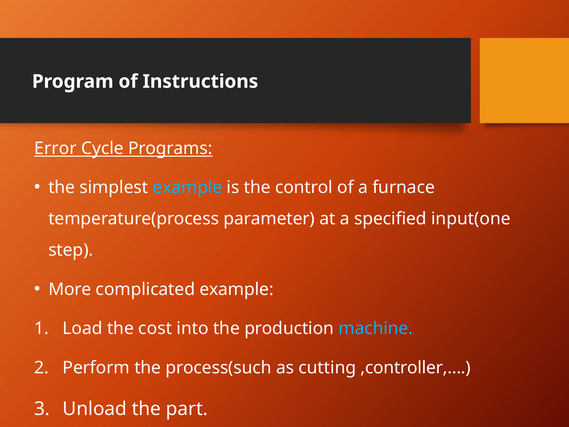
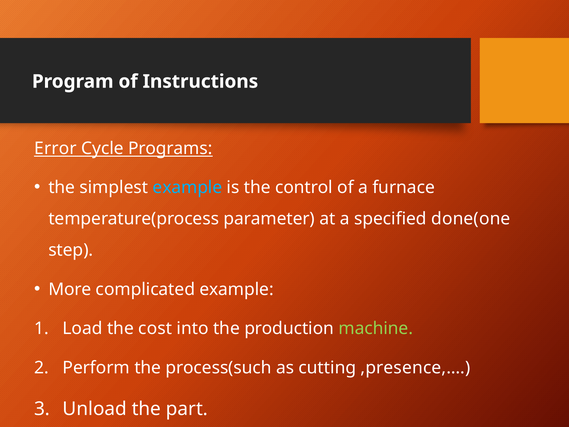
input(one: input(one -> done(one
machine colour: light blue -> light green
,controller,…: ,controller,… -> ,presence,…
